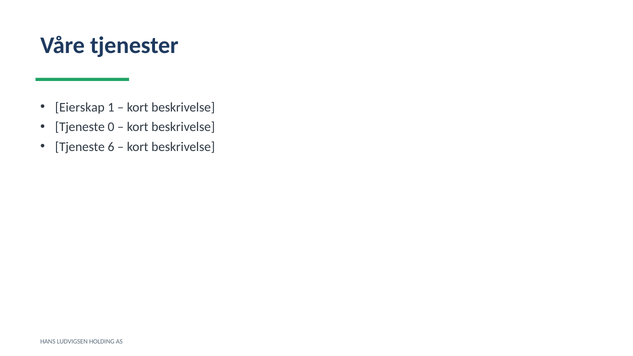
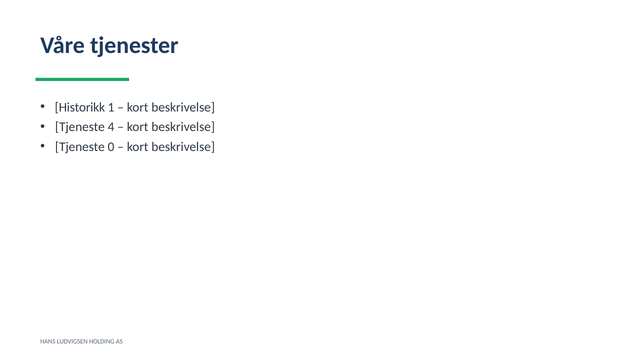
Eierskap: Eierskap -> Historikk
0: 0 -> 4
6: 6 -> 0
